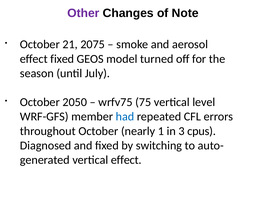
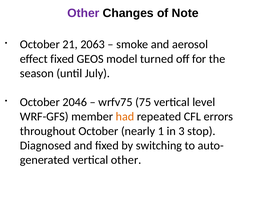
2075: 2075 -> 2063
2050: 2050 -> 2046
had colour: blue -> orange
cpus: cpus -> stop
vertical effect: effect -> other
